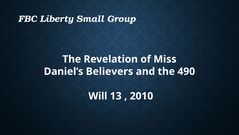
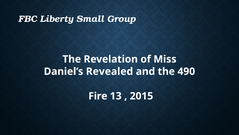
Believers: Believers -> Revealed
Will: Will -> Fire
2010: 2010 -> 2015
